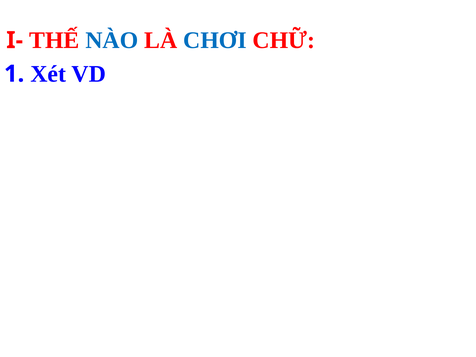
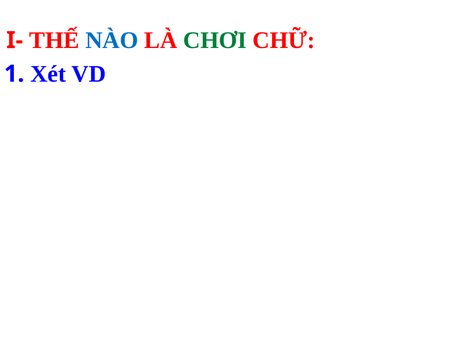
CHƠI colour: blue -> green
